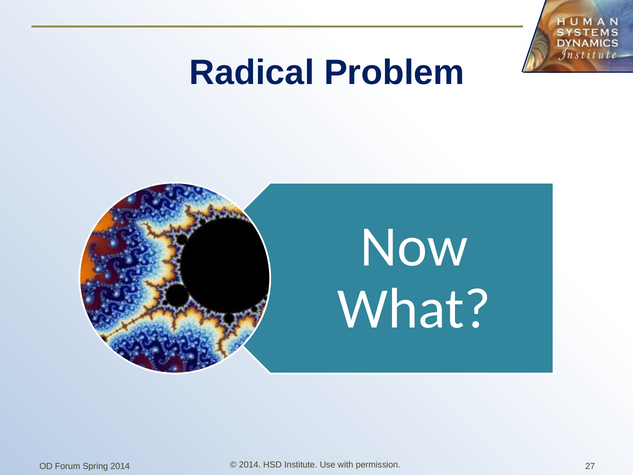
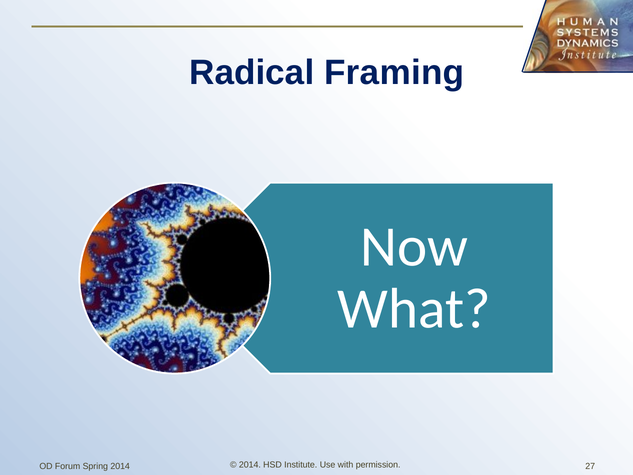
Problem: Problem -> Framing
